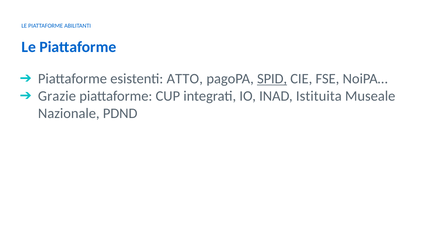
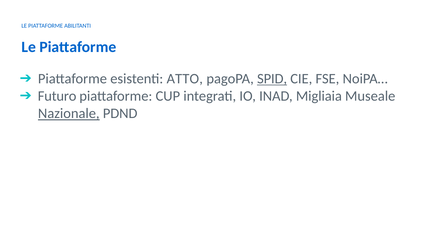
Grazie: Grazie -> Futuro
Istituita: Istituita -> Migliaia
Nazionale underline: none -> present
